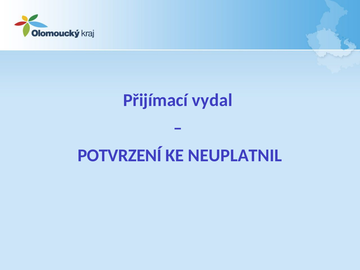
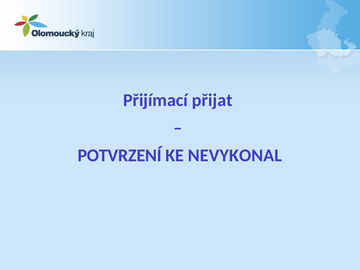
vydal: vydal -> přijat
NEUPLATNIL: NEUPLATNIL -> NEVYKONAL
